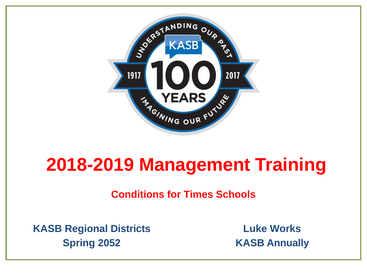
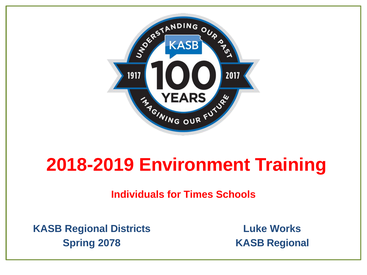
Management: Management -> Environment
Conditions: Conditions -> Individuals
2052: 2052 -> 2078
Annually at (288, 243): Annually -> Regional
